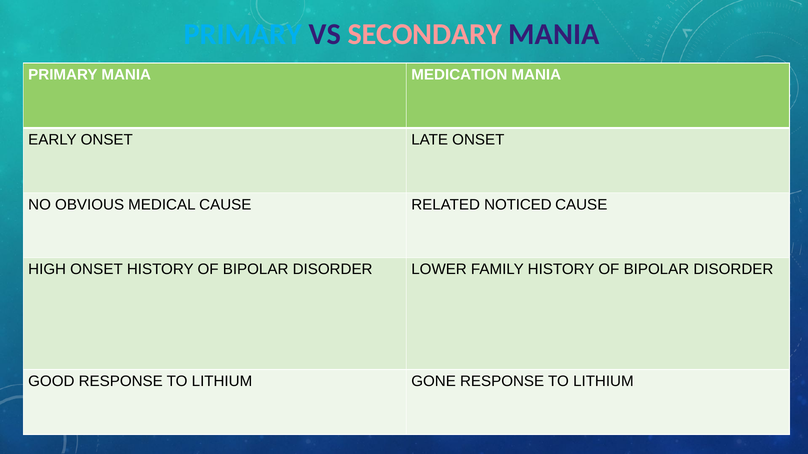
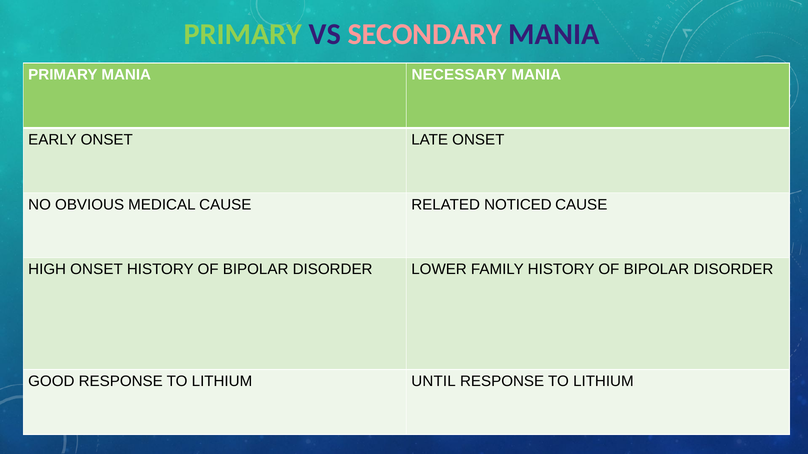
PRIMARY at (243, 34) colour: light blue -> light green
MEDICATION: MEDICATION -> NECESSARY
GONE: GONE -> UNTIL
